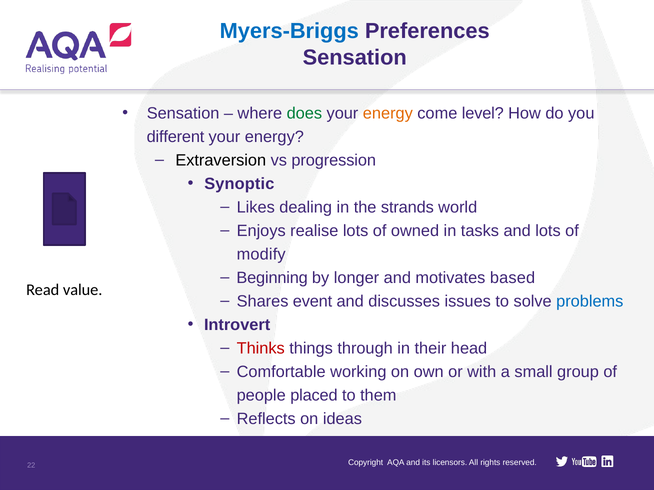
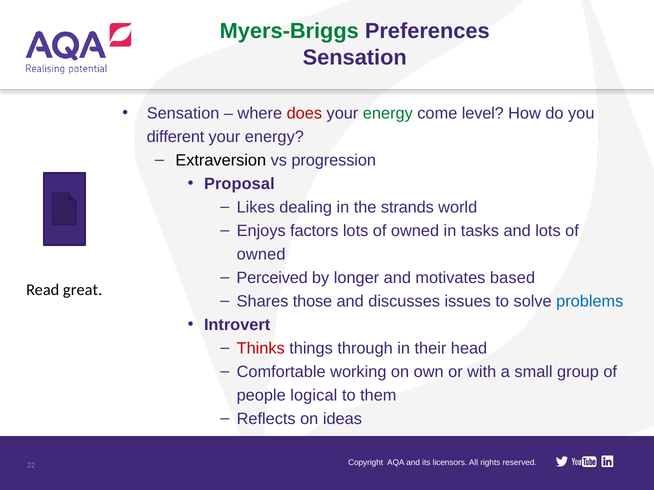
Myers-Briggs colour: blue -> green
does colour: green -> red
energy at (388, 113) colour: orange -> green
Synoptic: Synoptic -> Proposal
realise: realise -> factors
modify at (261, 255): modify -> owned
Beginning: Beginning -> Perceived
value: value -> great
event: event -> those
placed: placed -> logical
